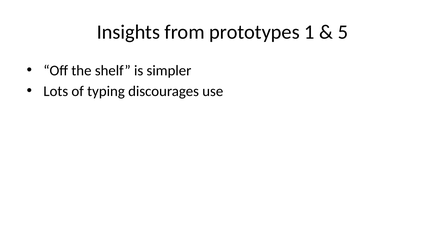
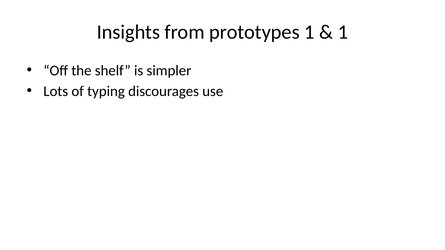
5 at (343, 32): 5 -> 1
